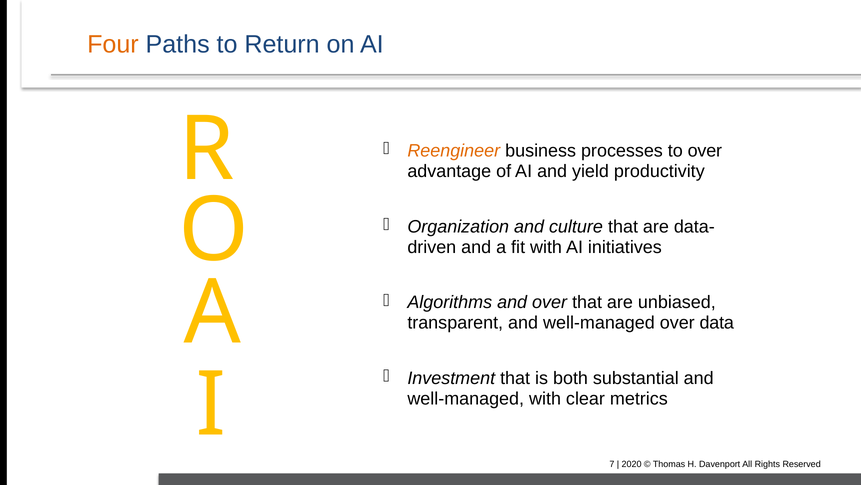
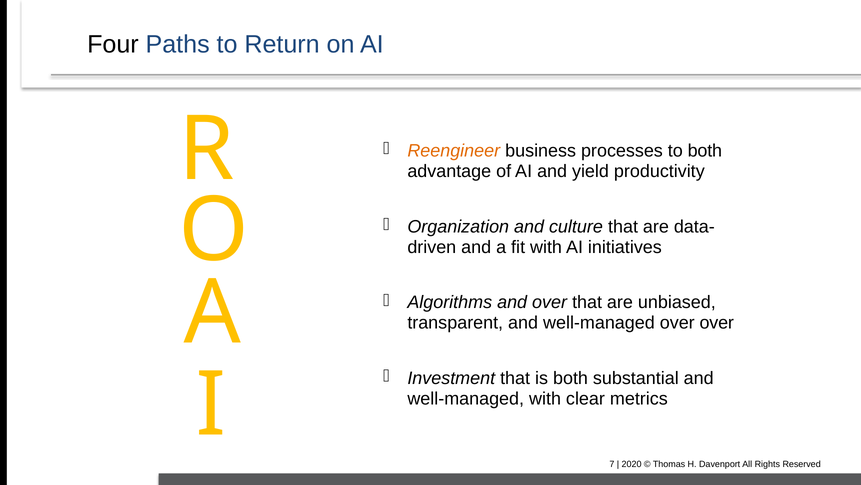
Four colour: orange -> black
to over: over -> both
over data: data -> over
